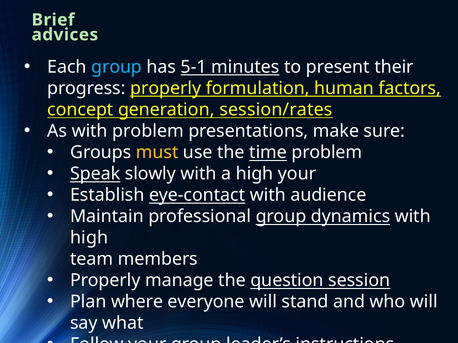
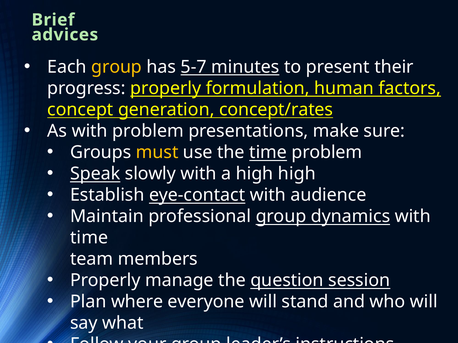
group at (117, 67) colour: light blue -> yellow
5-1: 5-1 -> 5-7
session/rates: session/rates -> concept/rates
high your: your -> high
high at (89, 238): high -> time
